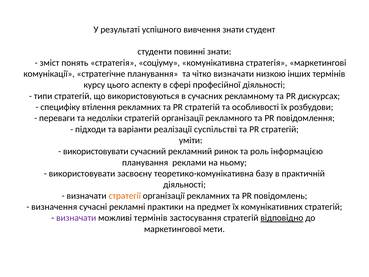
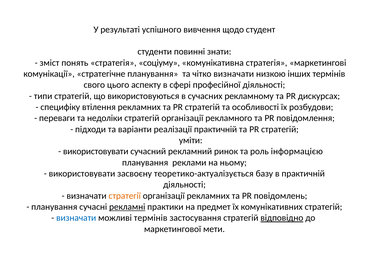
вивчення знати: знати -> щодо
курсу: курсу -> свого
реалізації суспільстві: суспільстві -> практичній
теоретико-комунікативна: теоретико-комунікативна -> теоретико-актуалізується
визначення at (54, 207): визначення -> планування
рекламні underline: none -> present
визначати at (76, 218) colour: purple -> blue
